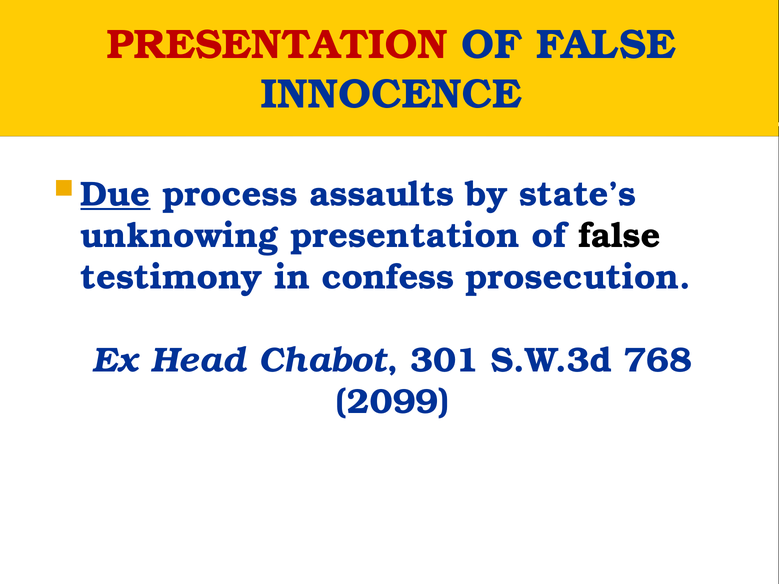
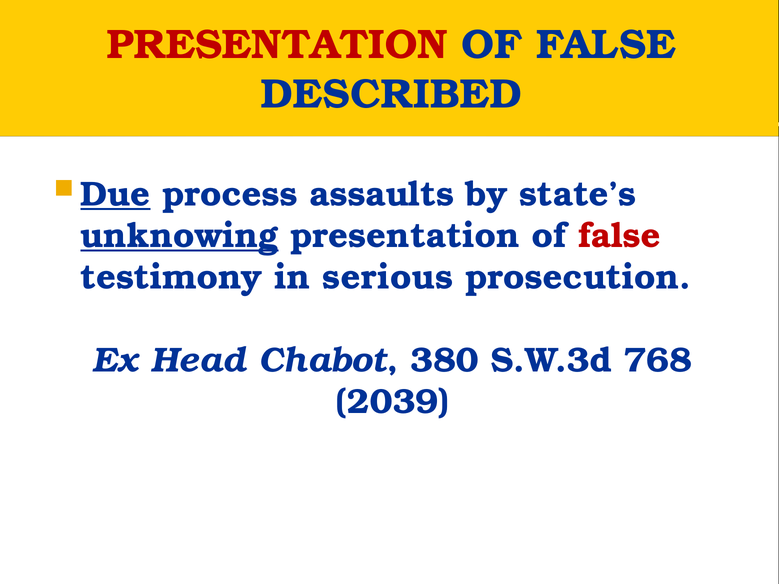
INNOCENCE: INNOCENCE -> DESCRIBED
unknowing underline: none -> present
false at (620, 236) colour: black -> red
confess: confess -> serious
301: 301 -> 380
2099: 2099 -> 2039
